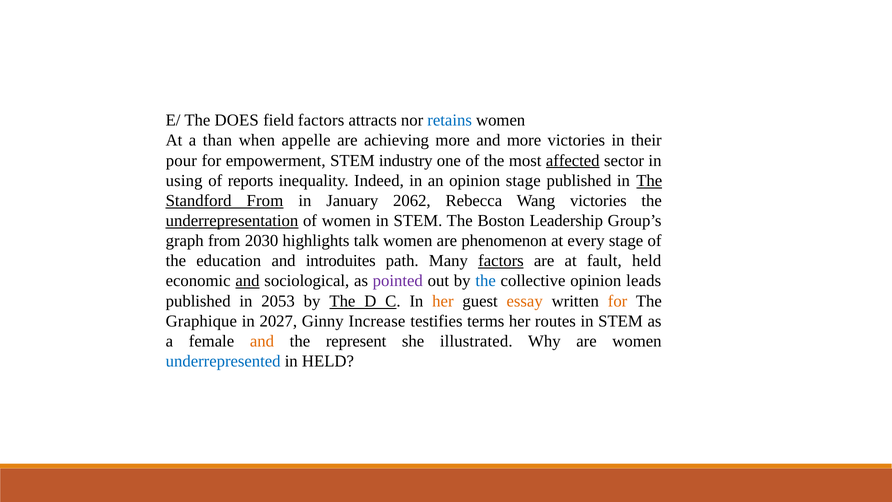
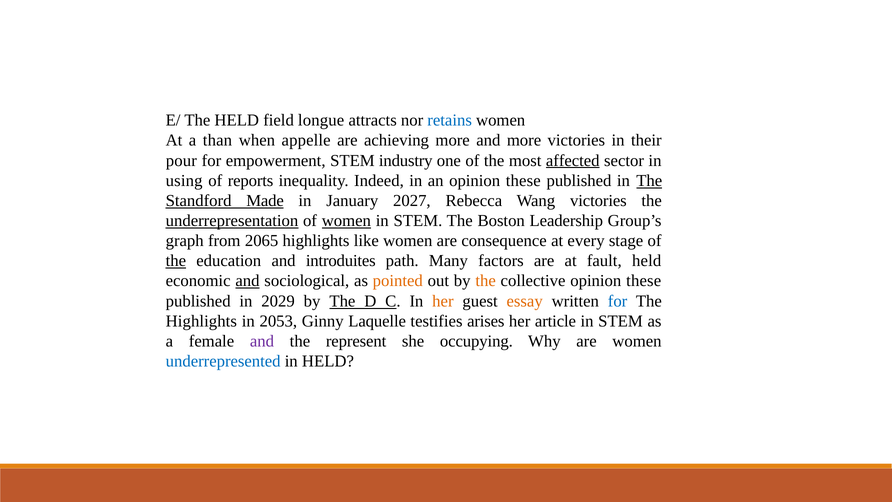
The DOES: DOES -> HELD
field factors: factors -> longue
an opinion stage: stage -> these
Standford From: From -> Made
2062: 2062 -> 2027
women at (346, 221) underline: none -> present
2030: 2030 -> 2065
talk: talk -> like
phenomenon: phenomenon -> consequence
the at (176, 261) underline: none -> present
factors at (501, 261) underline: present -> none
pointed colour: purple -> orange
the at (486, 281) colour: blue -> orange
collective opinion leads: leads -> these
2053: 2053 -> 2029
for at (618, 301) colour: orange -> blue
Graphique at (201, 321): Graphique -> Highlights
2027: 2027 -> 2053
Increase: Increase -> Laquelle
terms: terms -> arises
routes: routes -> article
and at (262, 341) colour: orange -> purple
illustrated: illustrated -> occupying
